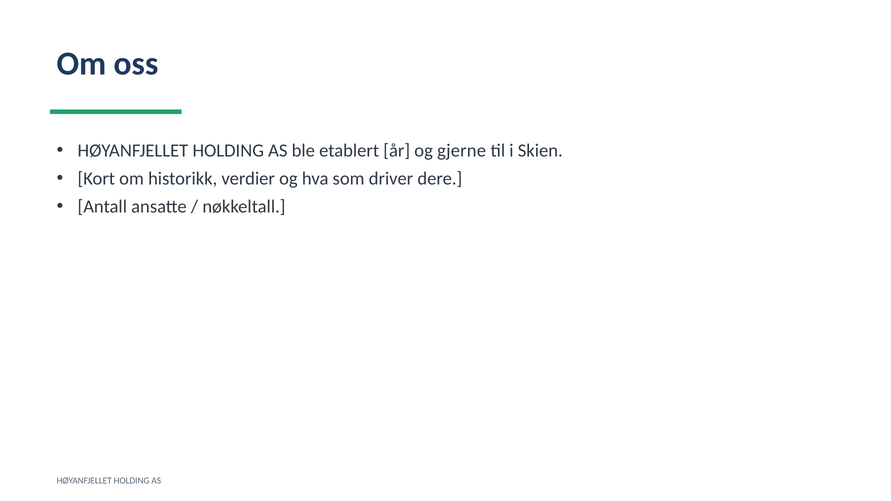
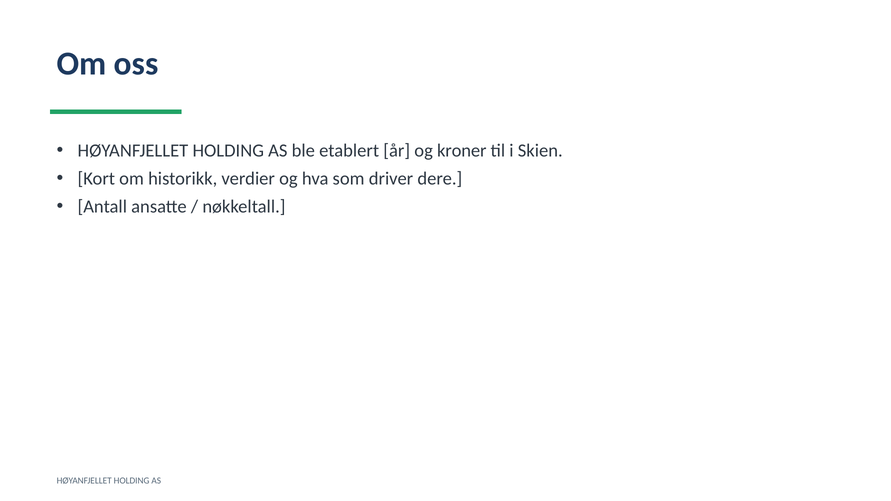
gjerne: gjerne -> kroner
